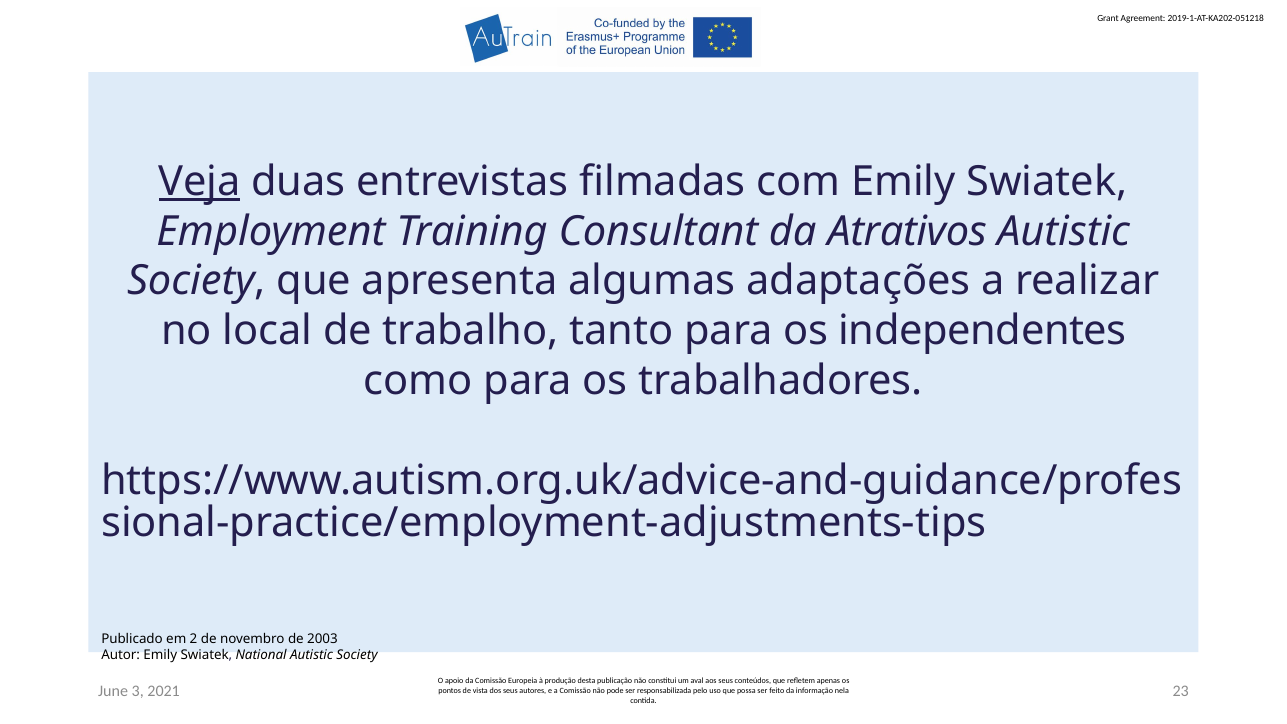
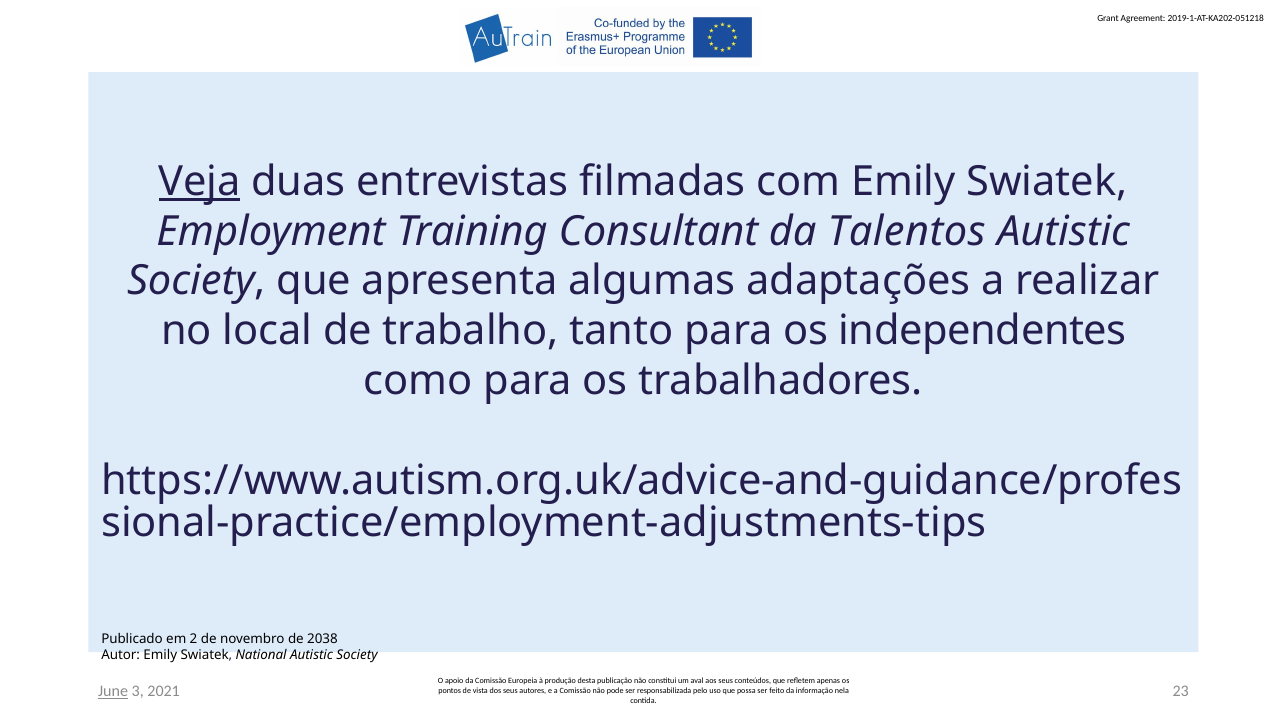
Atrativos: Atrativos -> Talentos
2003: 2003 -> 2038
June underline: none -> present
